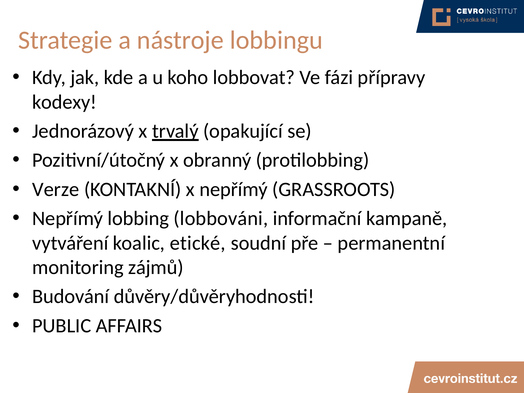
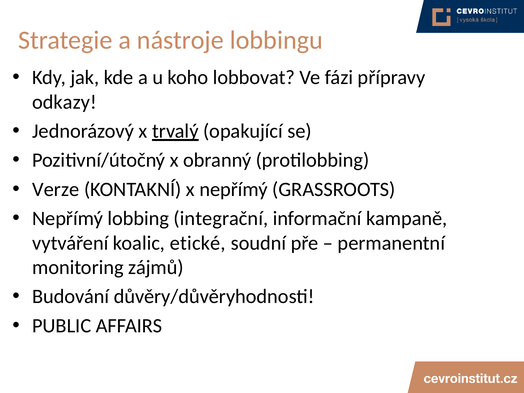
kodexy: kodexy -> odkazy
lobbováni: lobbováni -> integrační
